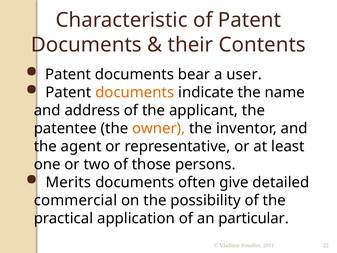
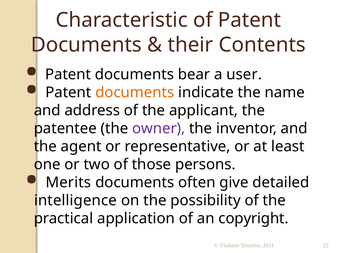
owner colour: orange -> purple
commercial: commercial -> intelligence
particular: particular -> copyright
